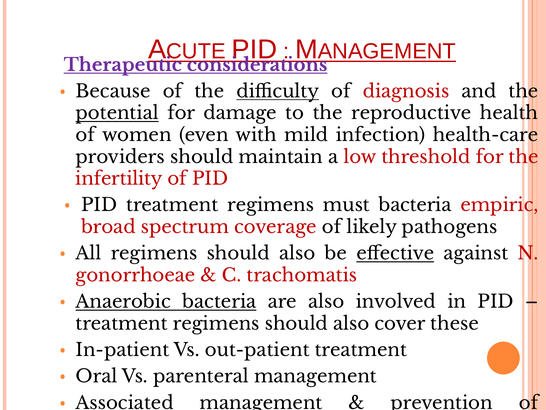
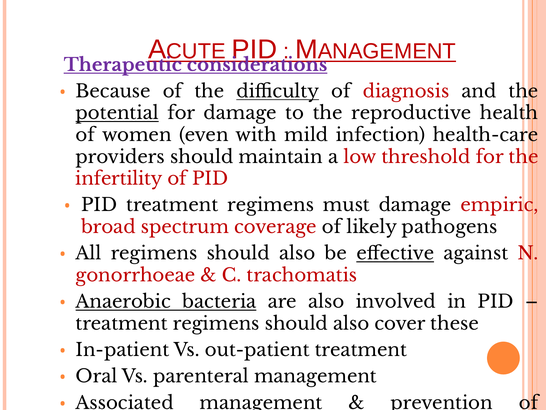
must bacteria: bacteria -> damage
